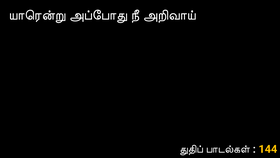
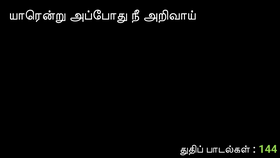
144 colour: yellow -> light green
